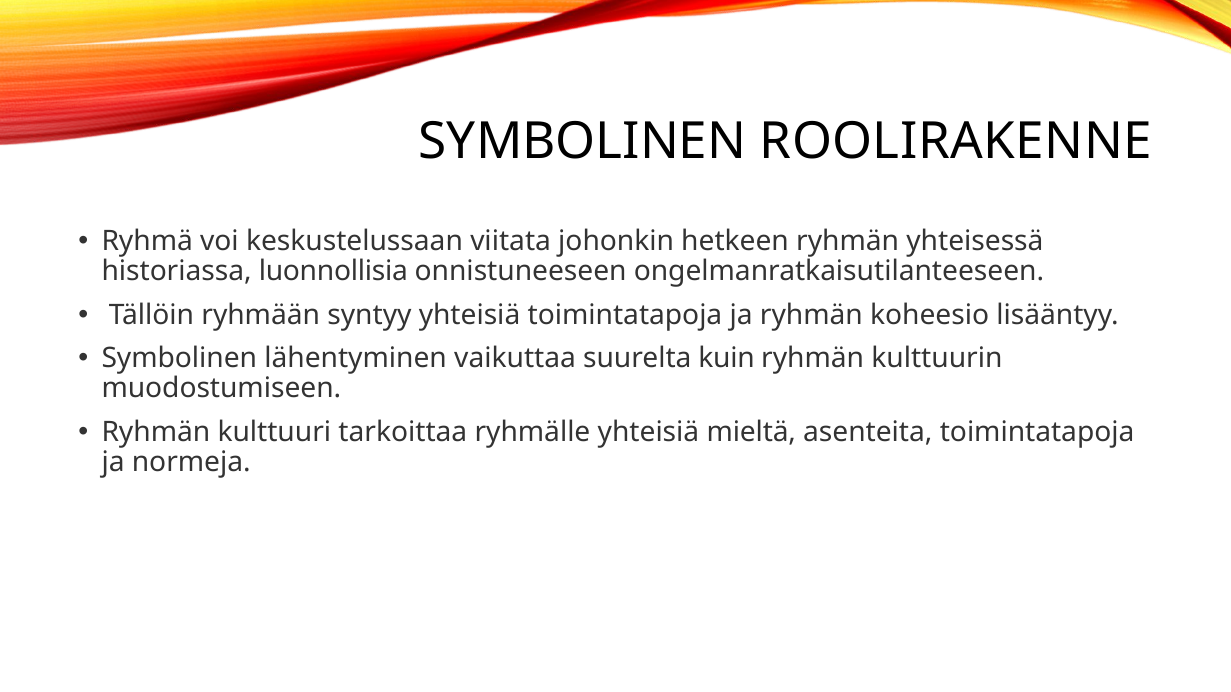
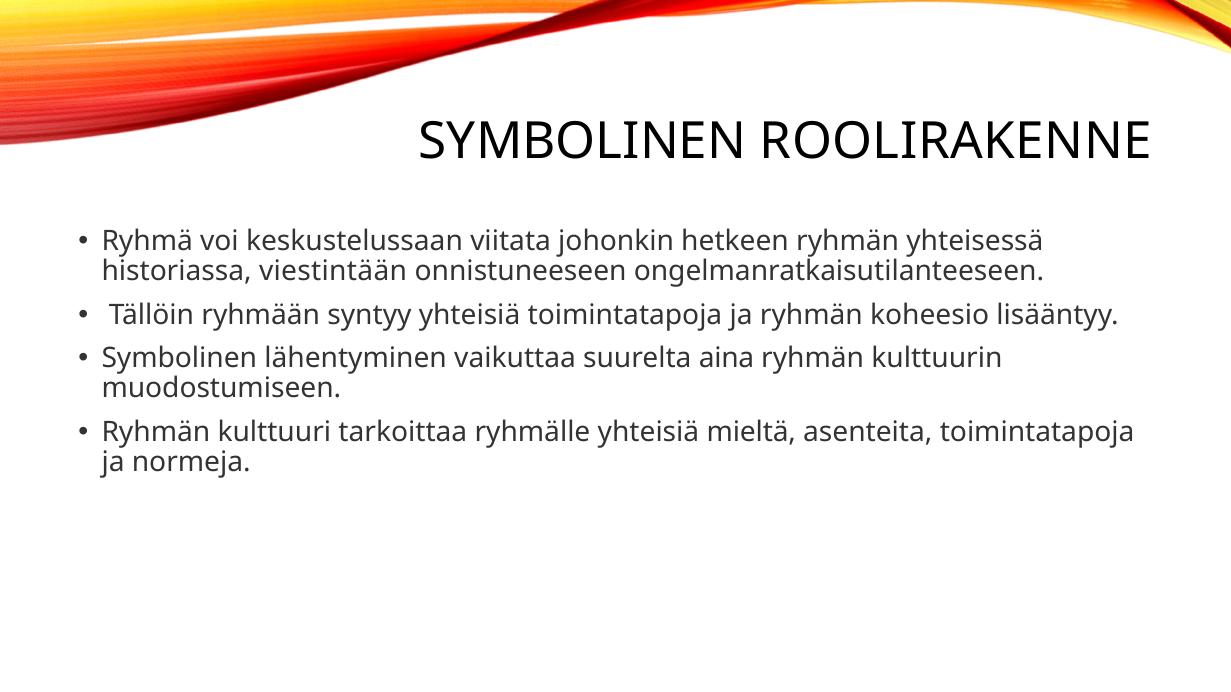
luonnollisia: luonnollisia -> viestintään
kuin: kuin -> aina
